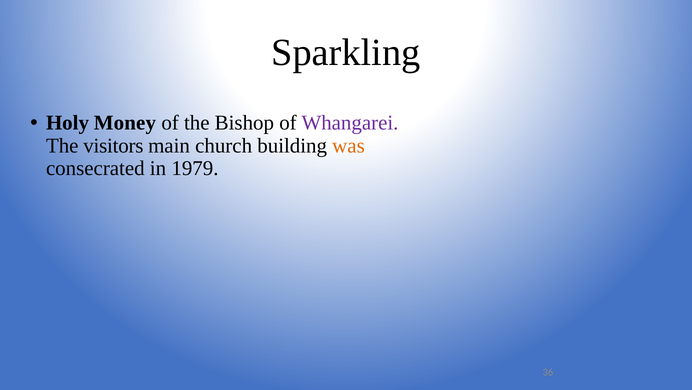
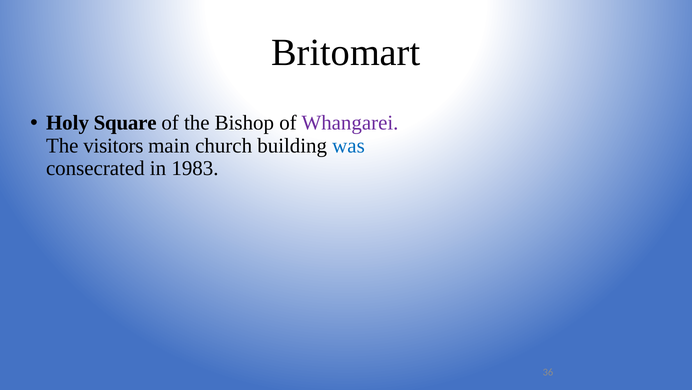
Sparkling: Sparkling -> Britomart
Money: Money -> Square
was colour: orange -> blue
1979: 1979 -> 1983
